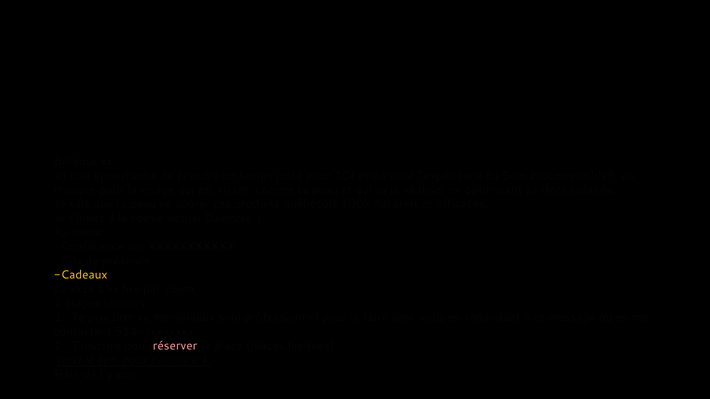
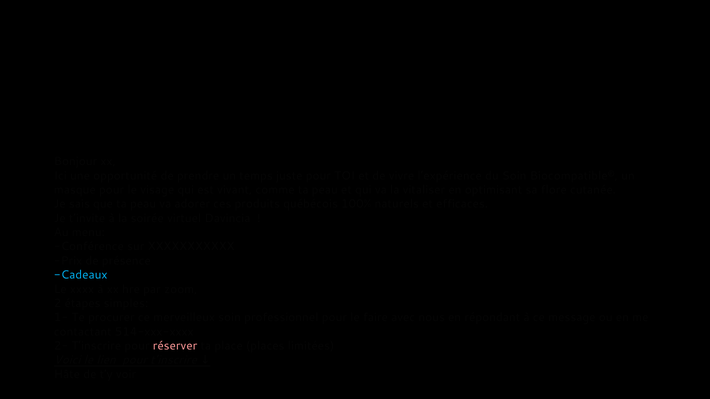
Cadeaux colour: yellow -> light blue
